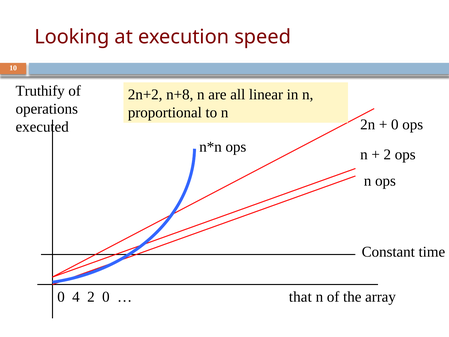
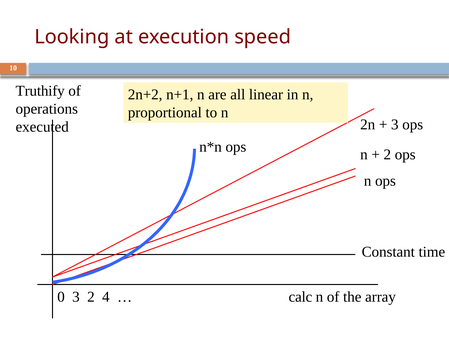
n+8: n+8 -> n+1
0 at (395, 124): 0 -> 3
0 4: 4 -> 3
2 0: 0 -> 4
that: that -> calc
